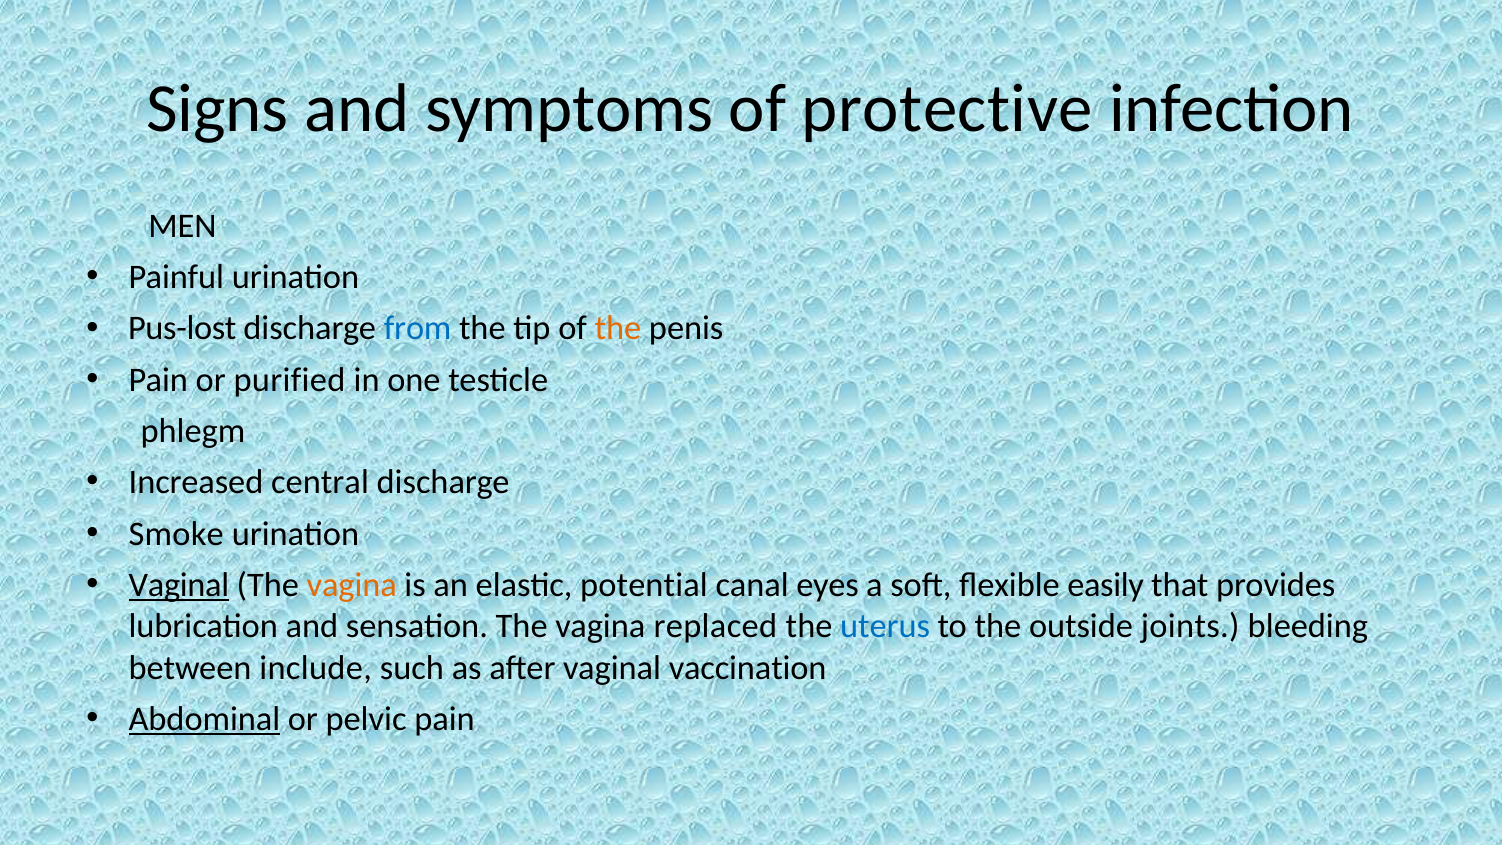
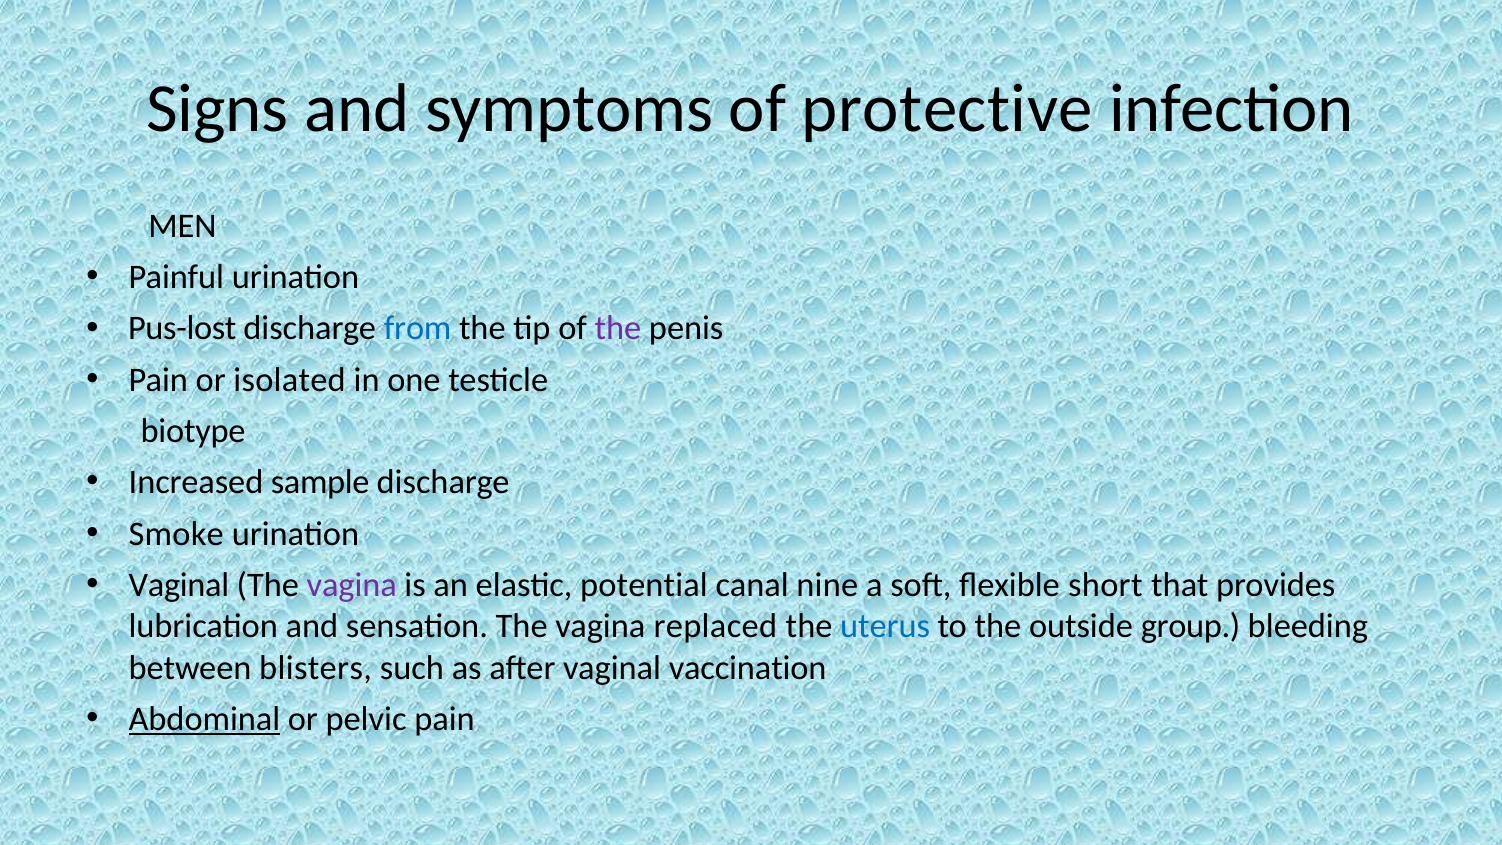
the at (618, 328) colour: orange -> purple
purified: purified -> isolated
phlegm: phlegm -> biotype
central: central -> sample
Vaginal at (179, 585) underline: present -> none
vagina at (352, 585) colour: orange -> purple
eyes: eyes -> nine
easily: easily -> short
joints: joints -> group
include: include -> blisters
